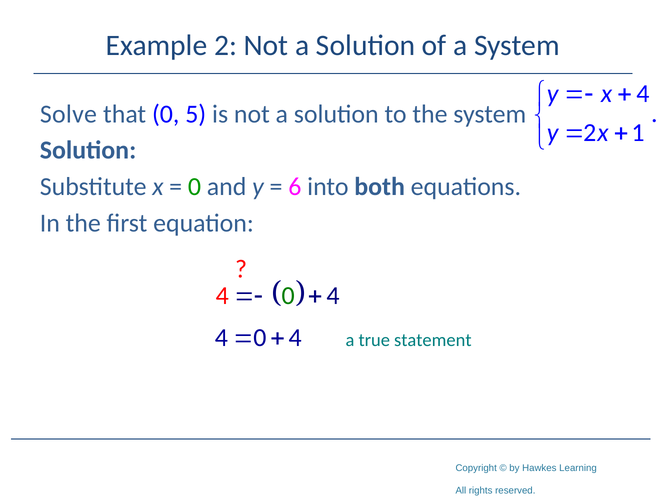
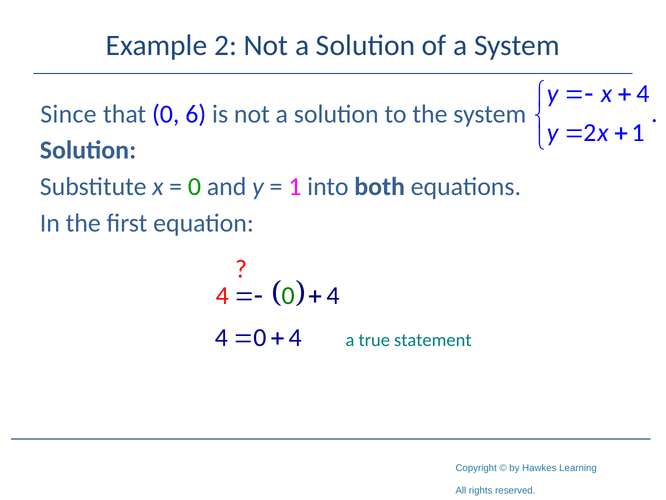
Solve: Solve -> Since
5: 5 -> 6
6 at (295, 186): 6 -> 1
